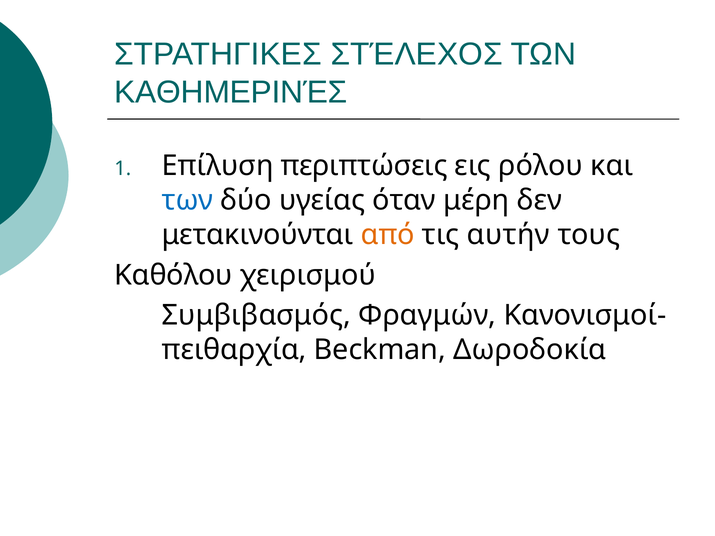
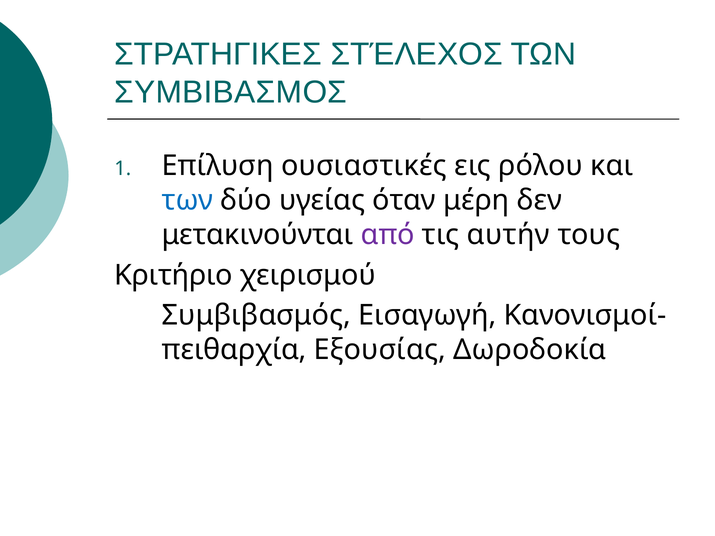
ΚΑΘΗΜΕΡΙΝΈΣ: ΚΑΘΗΜΕΡΙΝΈΣ -> ΣΥΜΒΙΒΑΣΜΟΣ
περιπτώσεις: περιπτώσεις -> ουσιαστικές
από colour: orange -> purple
Καθόλου: Καθόλου -> Κριτήριο
Φραγμών: Φραγμών -> Εισαγωγή
Beckman: Beckman -> Εξουσίας
